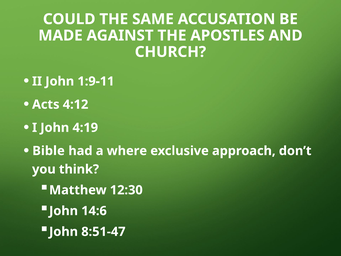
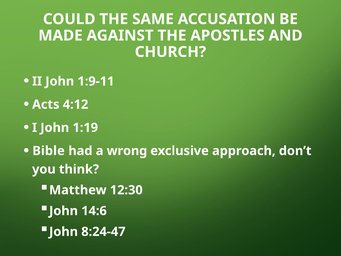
4:19: 4:19 -> 1:19
where: where -> wrong
8:51-47: 8:51-47 -> 8:24-47
